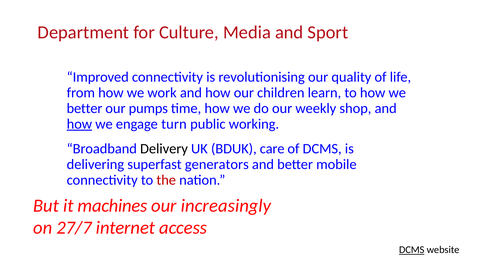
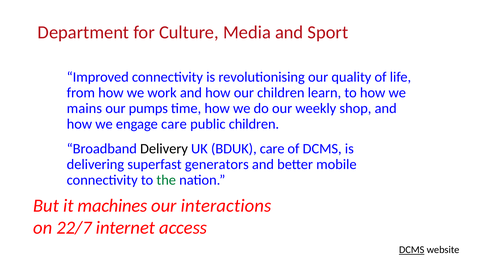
better at (85, 108): better -> mains
how at (79, 124) underline: present -> none
engage turn: turn -> care
public working: working -> children
the colour: red -> green
increasingly: increasingly -> interactions
27/7: 27/7 -> 22/7
